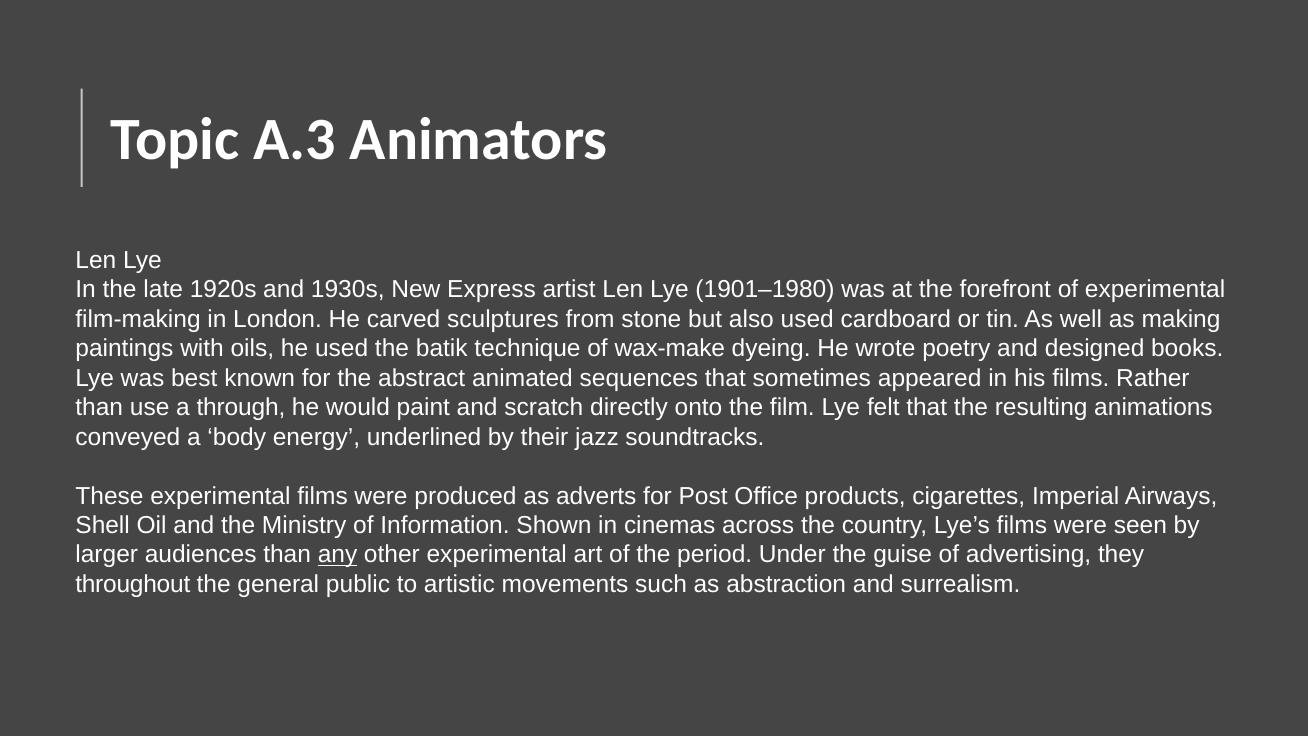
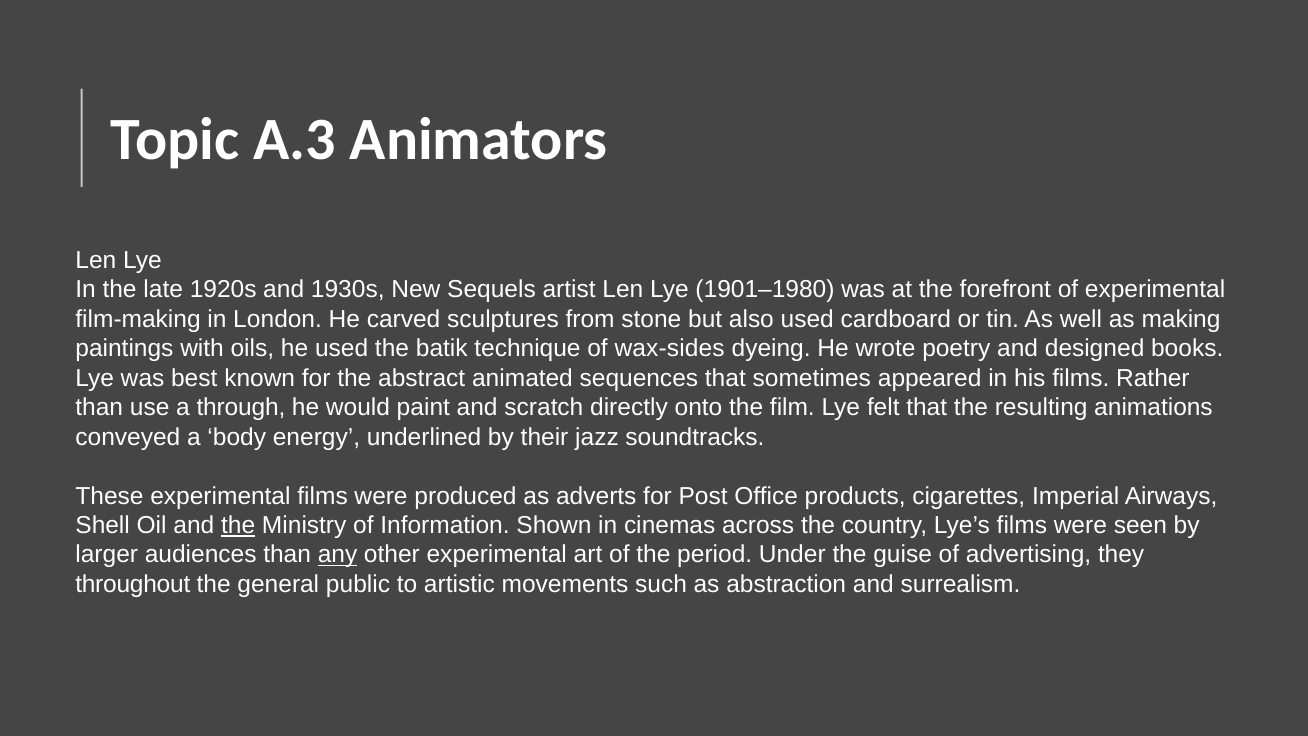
Express: Express -> Sequels
wax-make: wax-make -> wax-sides
the at (238, 525) underline: none -> present
